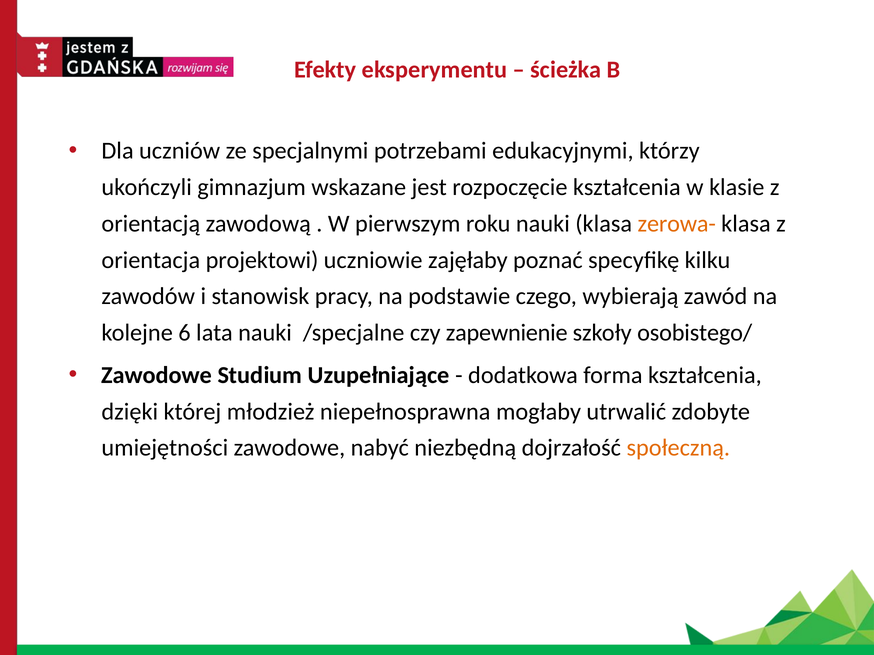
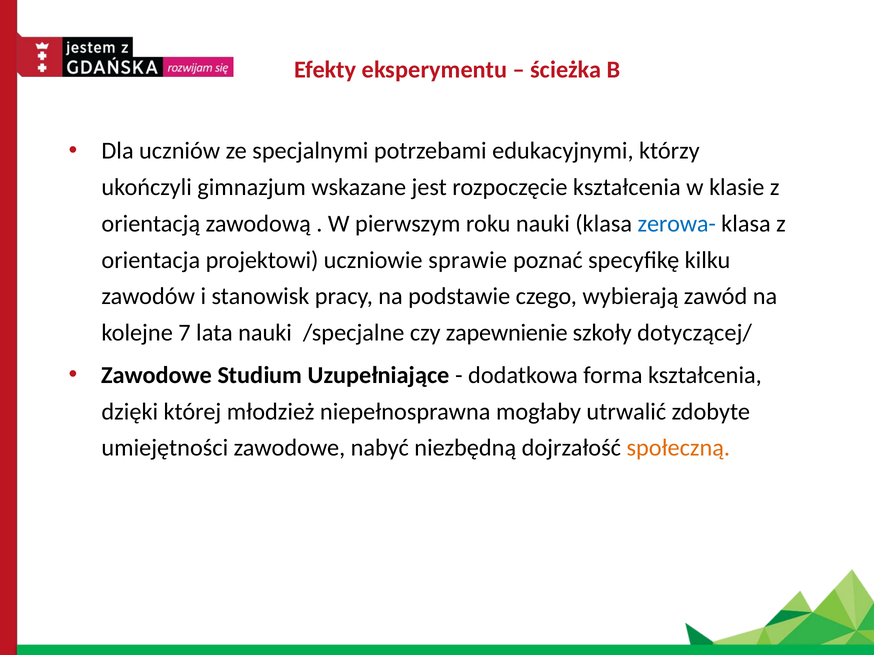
zerowa- colour: orange -> blue
zajęłaby: zajęłaby -> sprawie
6: 6 -> 7
osobistego/: osobistego/ -> dotyczącej/
